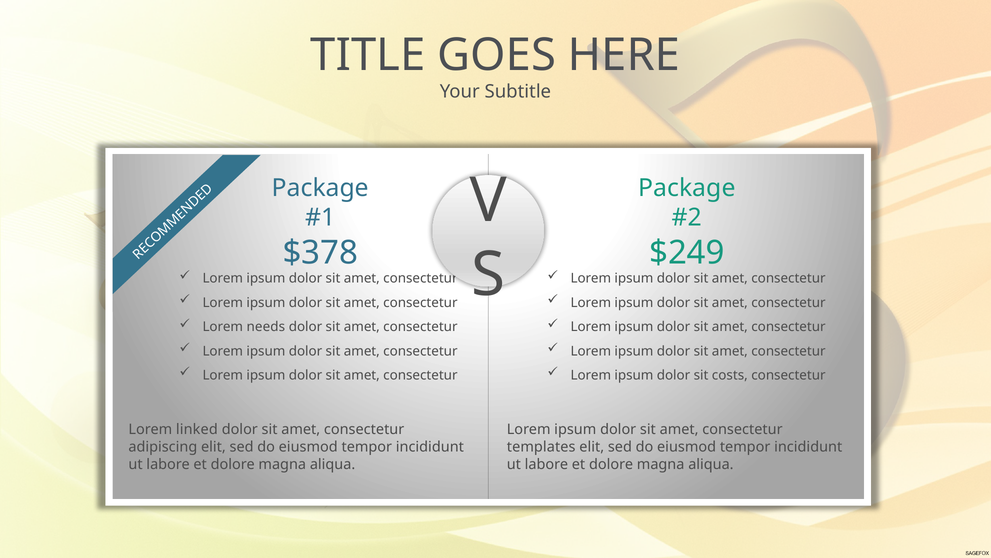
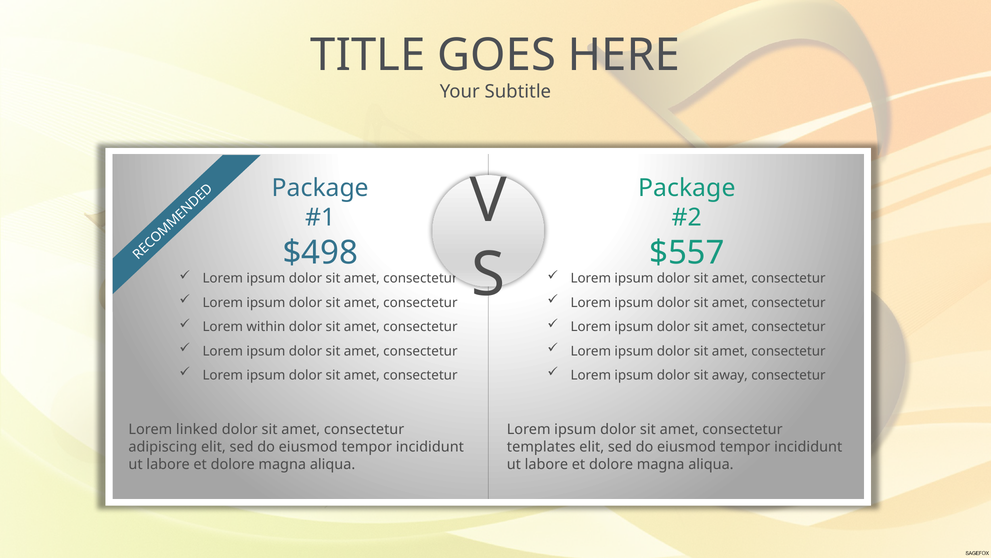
$378: $378 -> $498
$249: $249 -> $557
needs: needs -> within
costs: costs -> away
